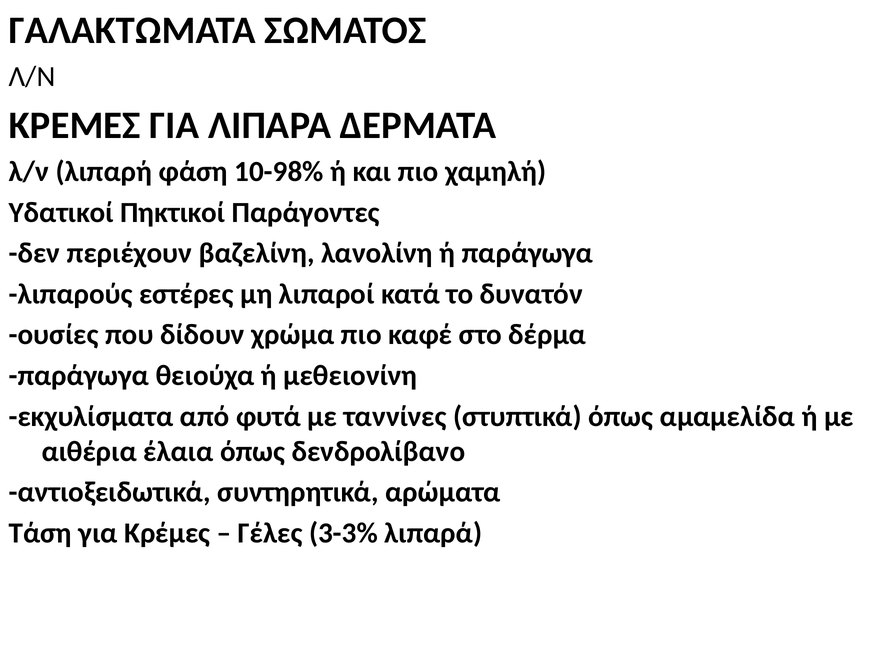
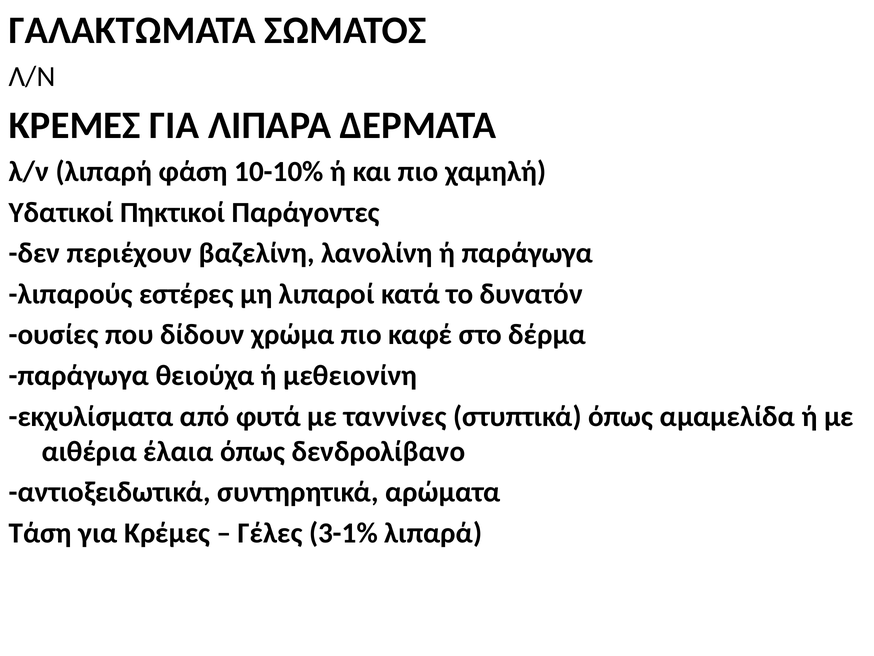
10-98%: 10-98% -> 10-10%
3-3%: 3-3% -> 3-1%
